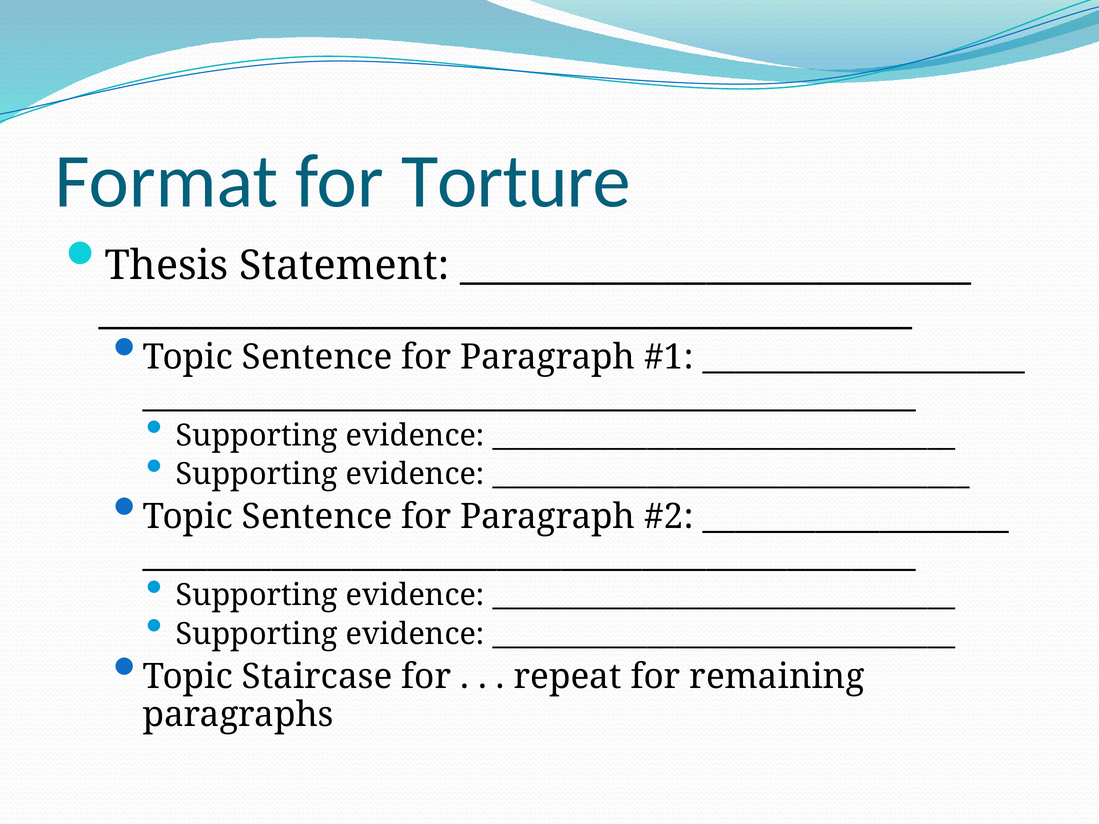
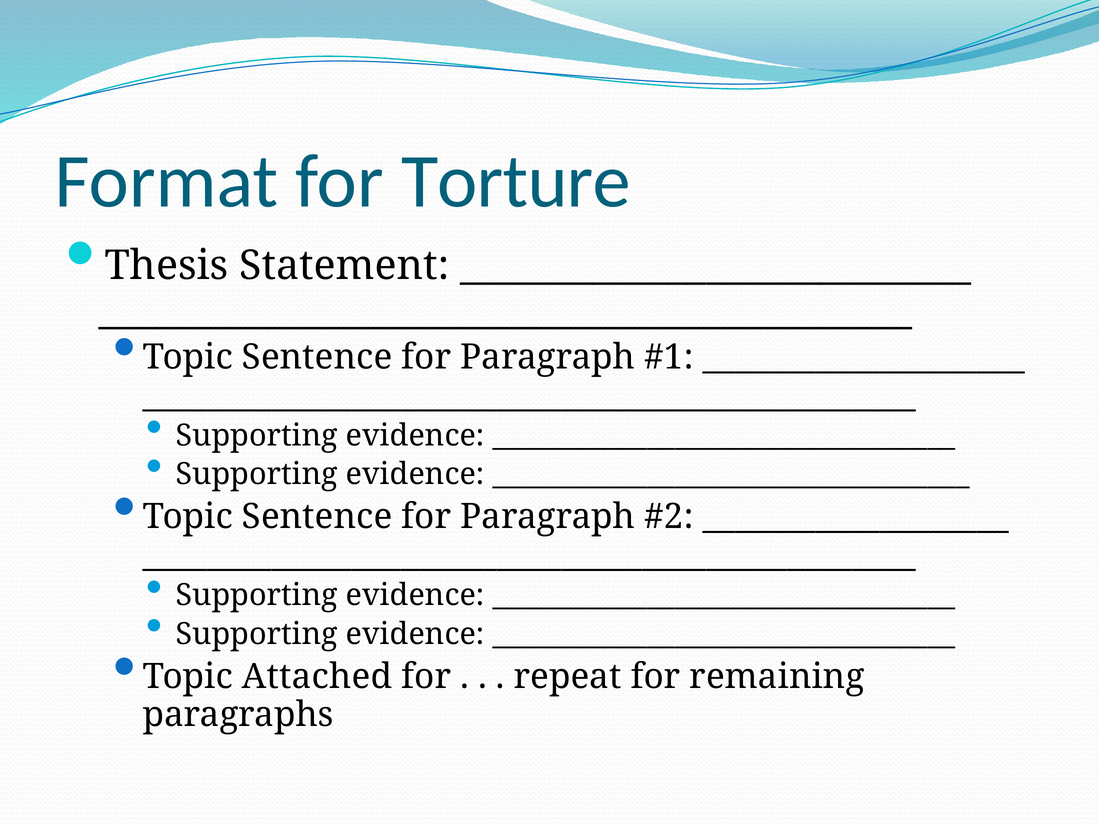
Staircase: Staircase -> Attached
